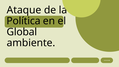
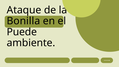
Política: Política -> Bonilla
Global: Global -> Puede
